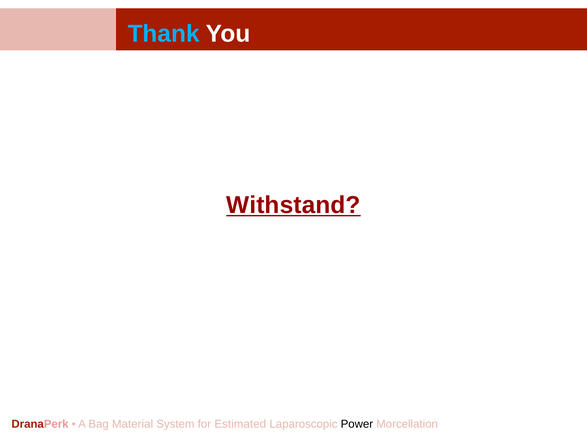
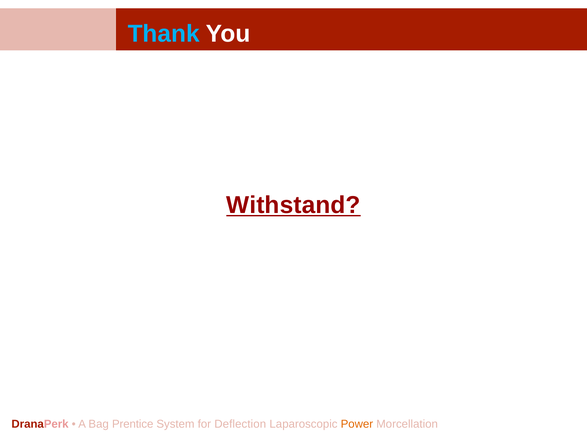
Material: Material -> Prentice
Estimated: Estimated -> Deflection
Power colour: black -> orange
